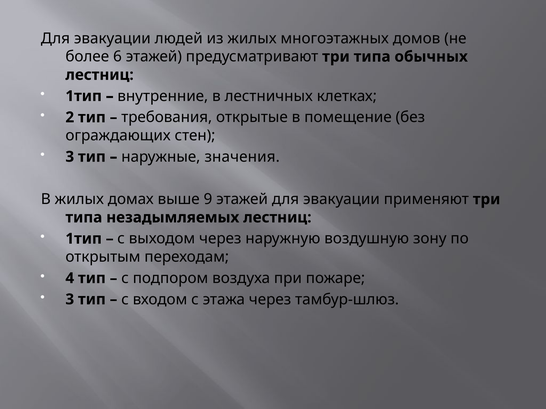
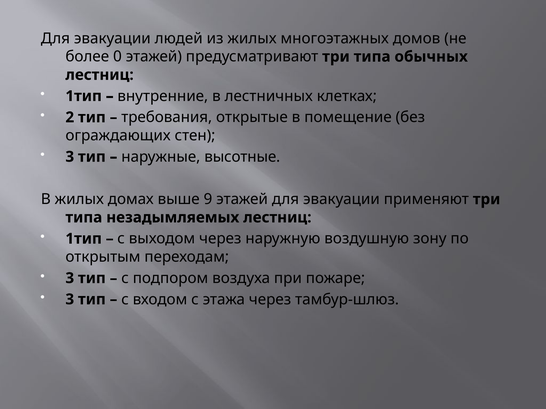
6: 6 -> 0
значения: значения -> высотные
4 at (70, 278): 4 -> 3
